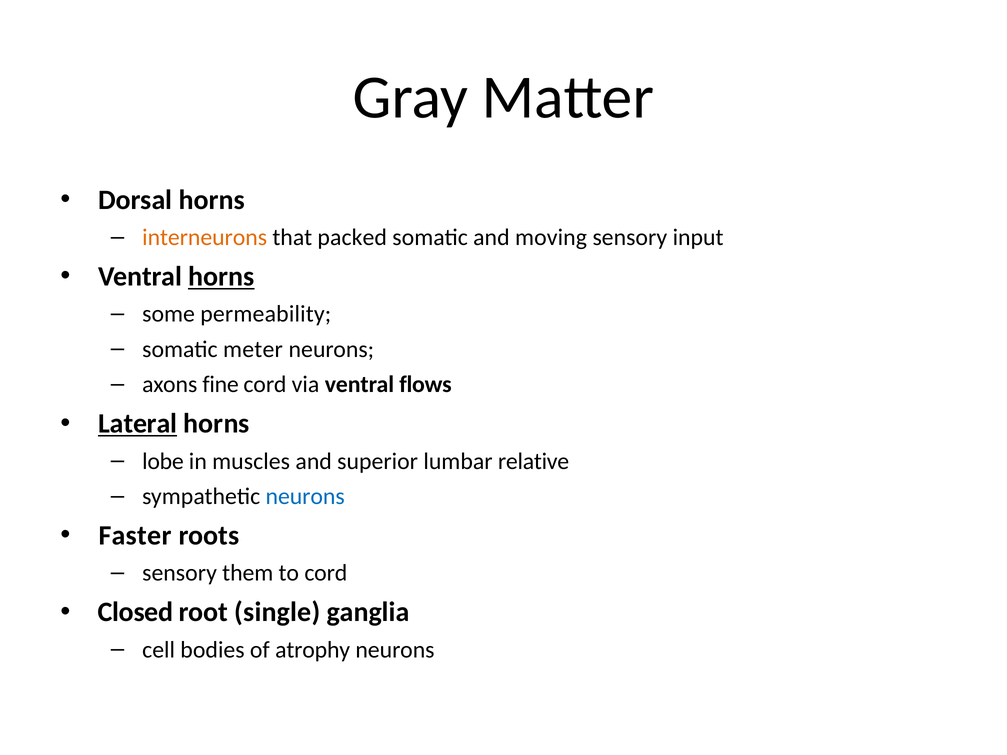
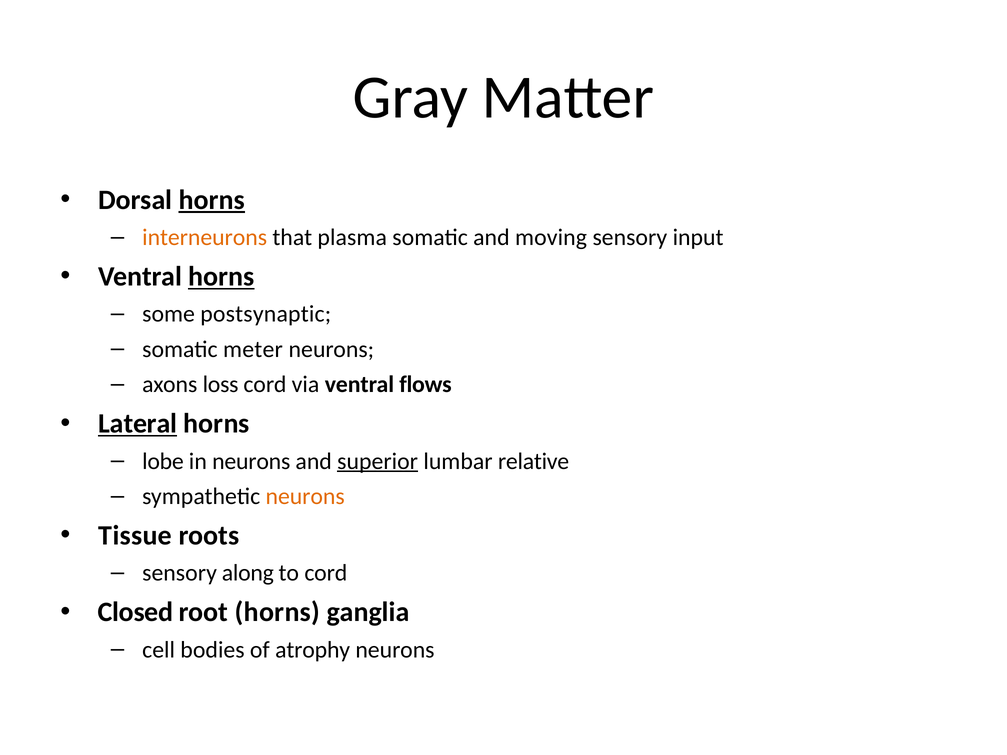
horns at (212, 200) underline: none -> present
packed: packed -> plasma
permeability: permeability -> postsynaptic
fine: fine -> loss
in muscles: muscles -> neurons
superior underline: none -> present
neurons at (305, 497) colour: blue -> orange
Faster: Faster -> Tissue
them: them -> along
root single: single -> horns
